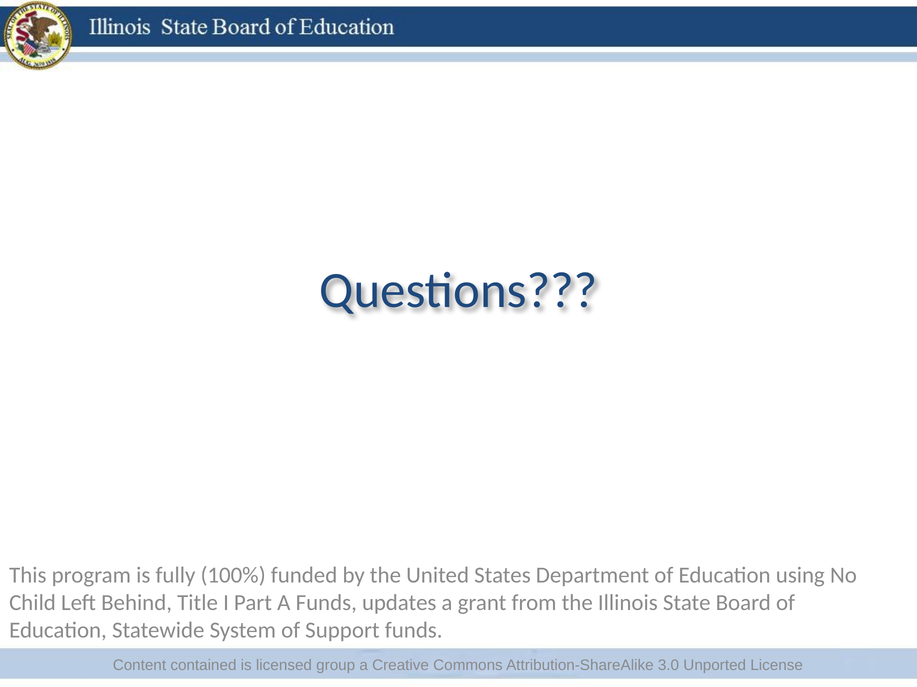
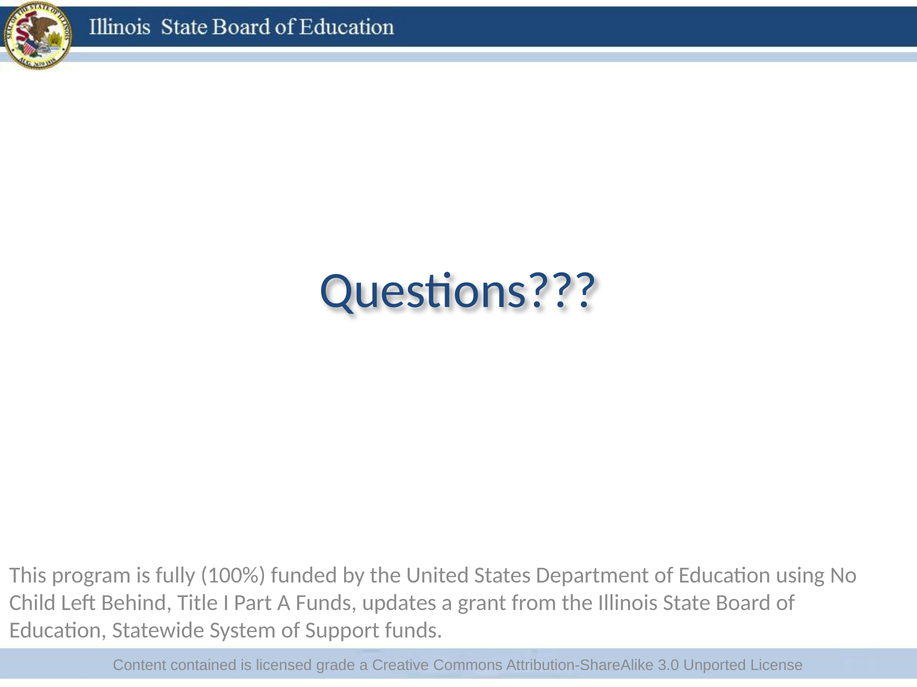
group: group -> grade
